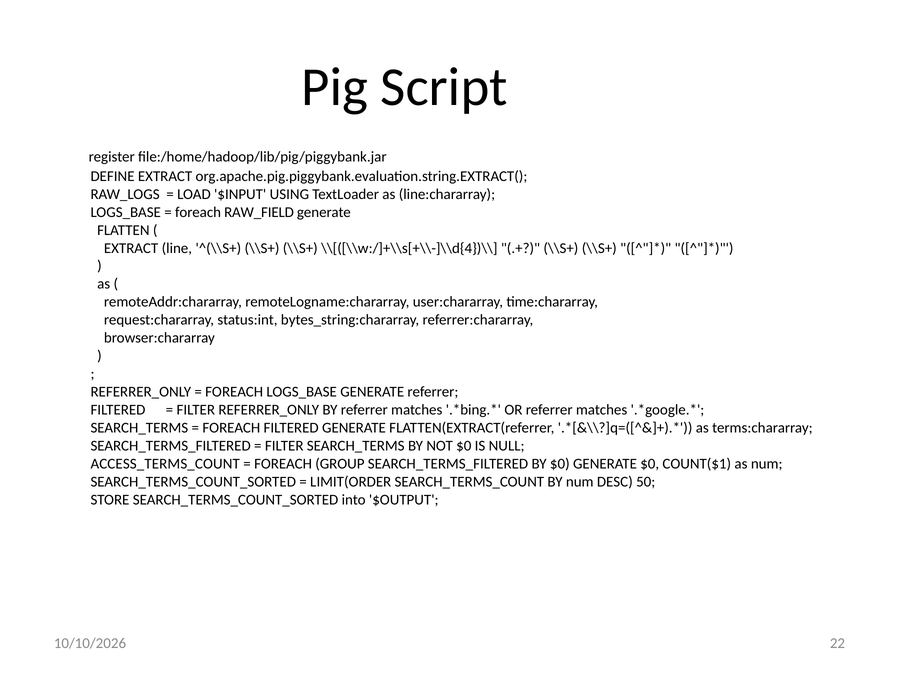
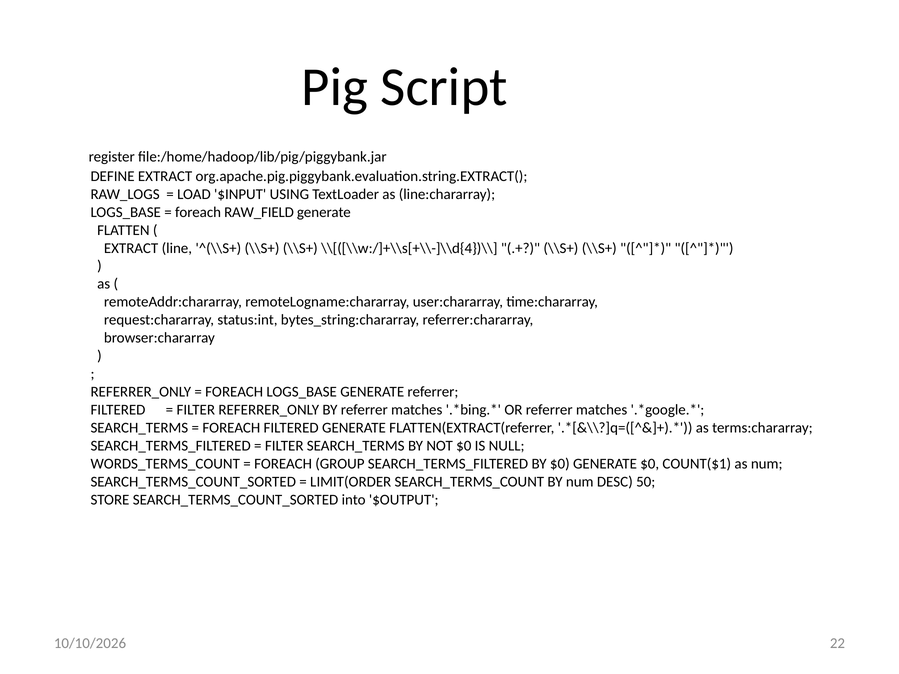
ACCESS_TERMS_COUNT: ACCESS_TERMS_COUNT -> WORDS_TERMS_COUNT
